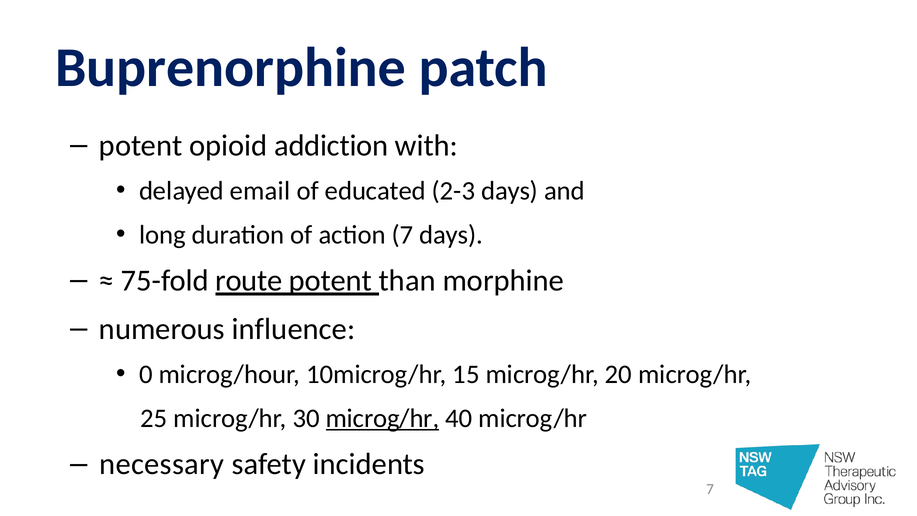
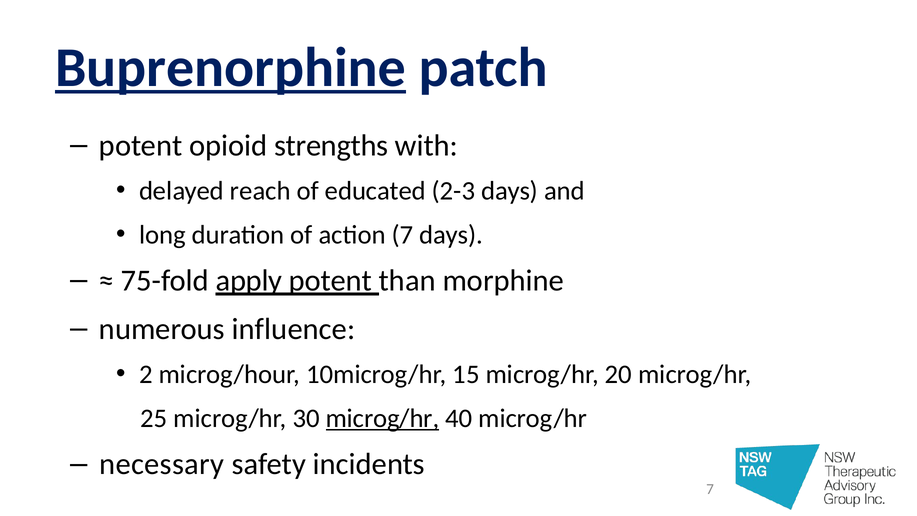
Buprenorphine underline: none -> present
addiction: addiction -> strengths
email: email -> reach
route: route -> apply
0: 0 -> 2
